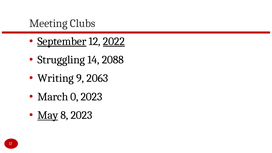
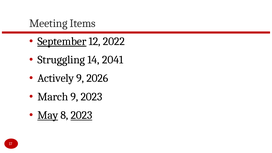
Clubs: Clubs -> Items
2022 underline: present -> none
2088: 2088 -> 2041
Writing: Writing -> Actively
2063: 2063 -> 2026
March 0: 0 -> 9
2023 at (81, 115) underline: none -> present
